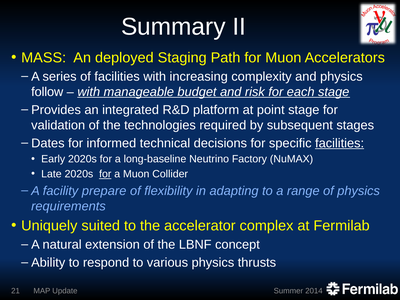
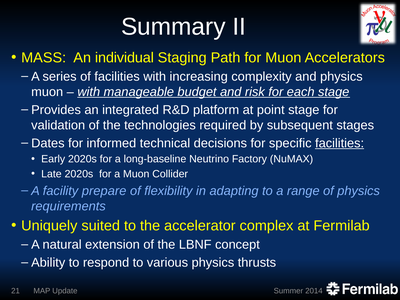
deployed: deployed -> individual
follow at (47, 92): follow -> muon
for at (105, 174) underline: present -> none
